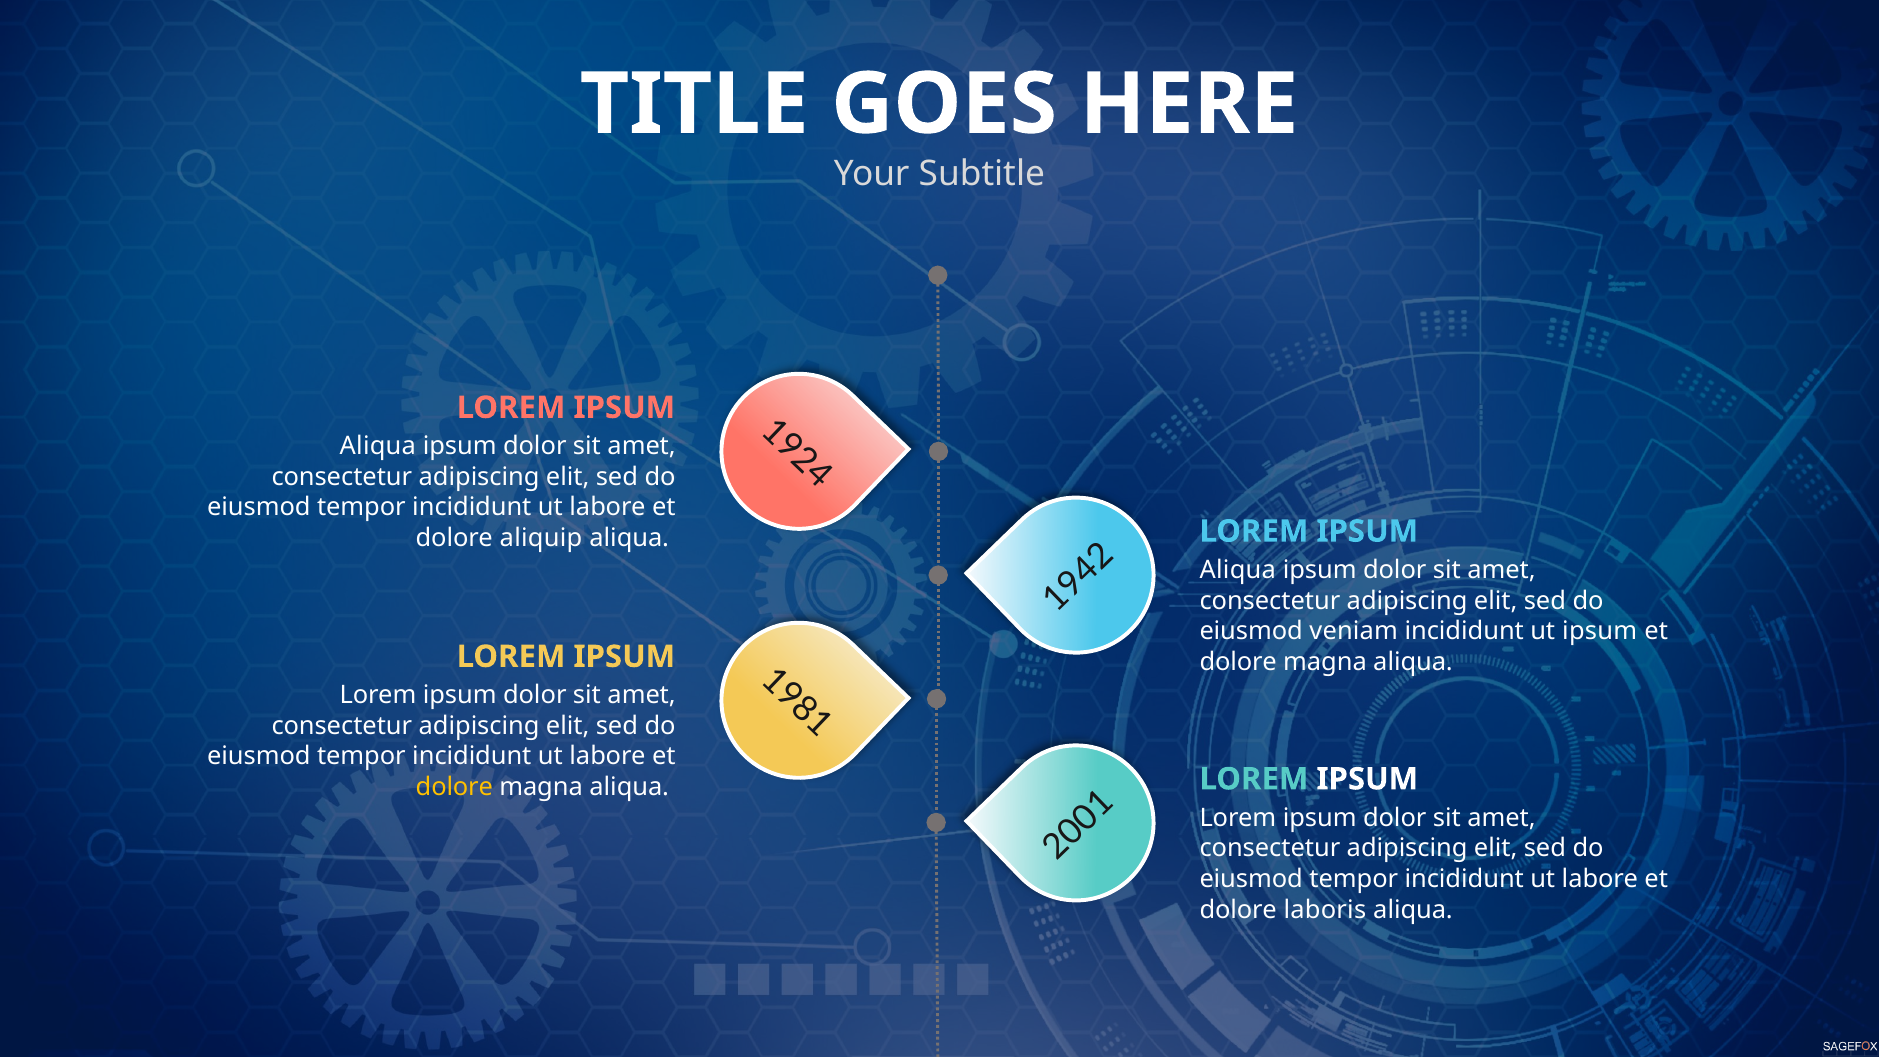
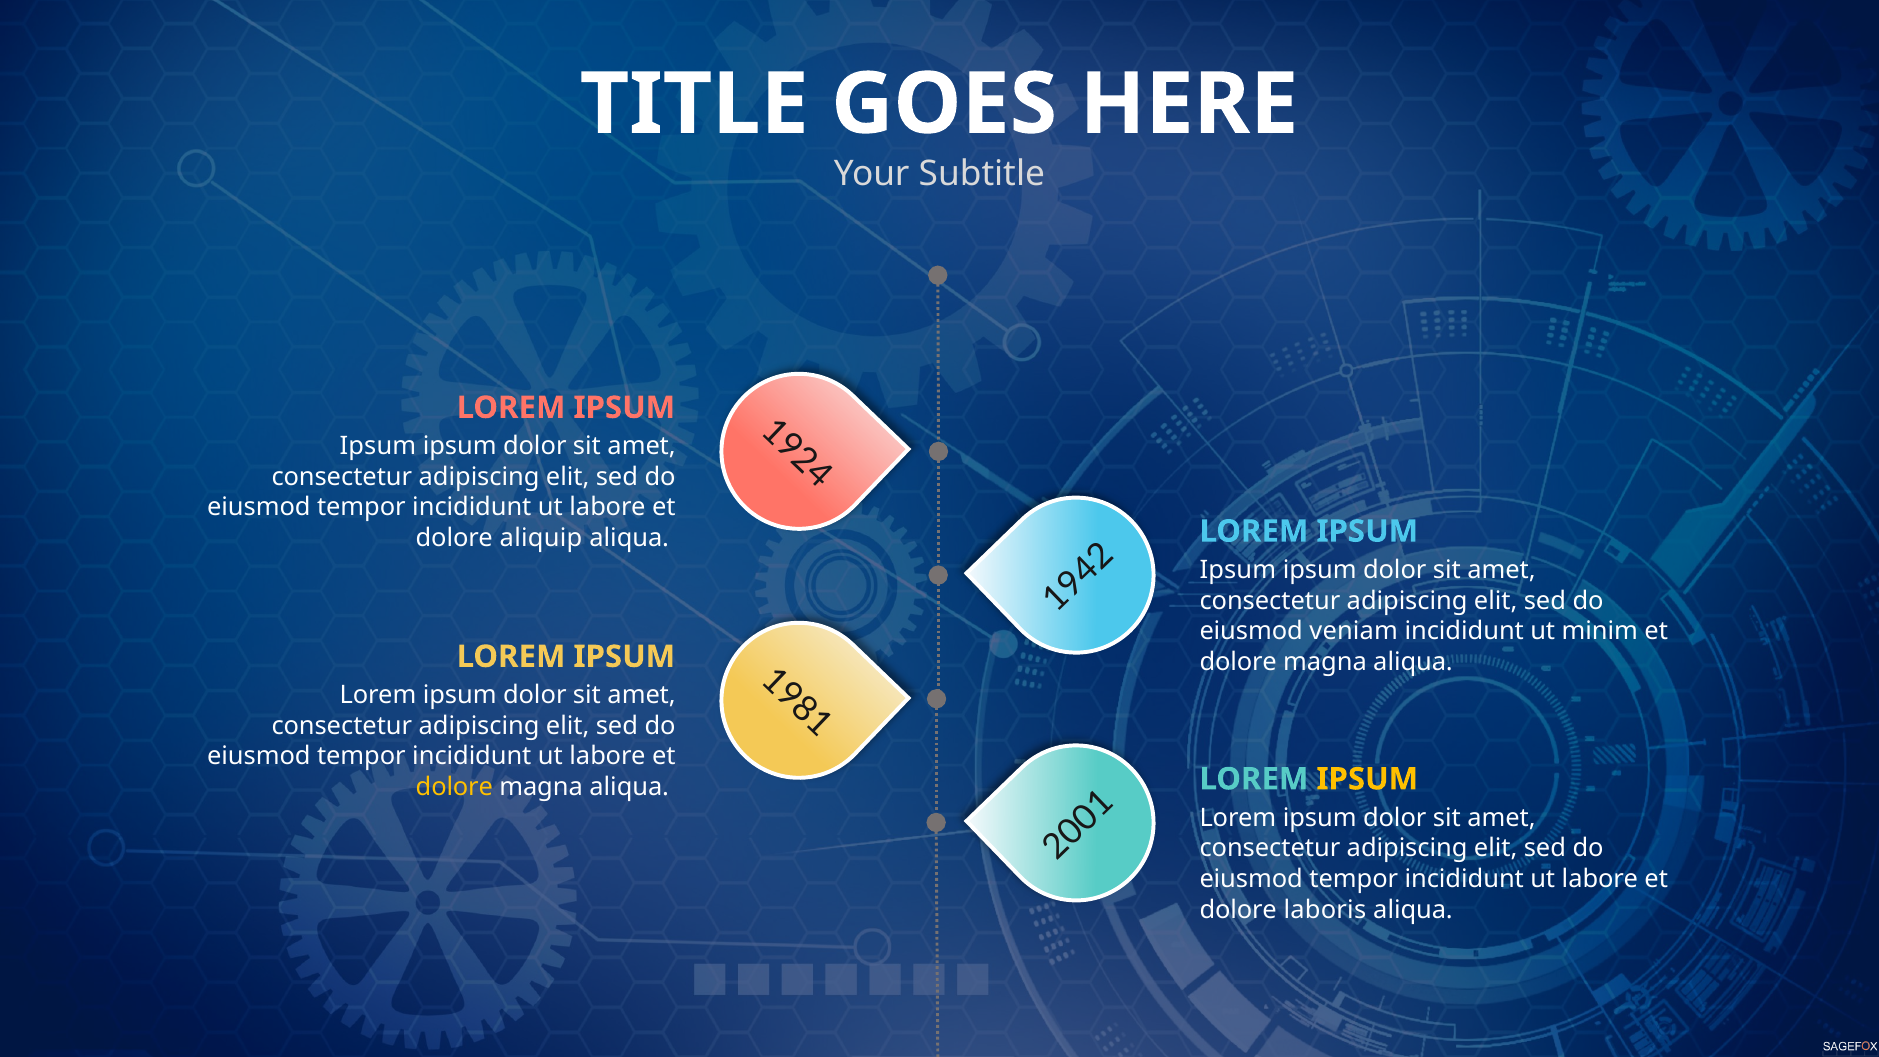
Aliqua at (378, 446): Aliqua -> Ipsum
Aliqua at (1238, 570): Aliqua -> Ipsum
ut ipsum: ipsum -> minim
IPSUM at (1367, 779) colour: white -> yellow
